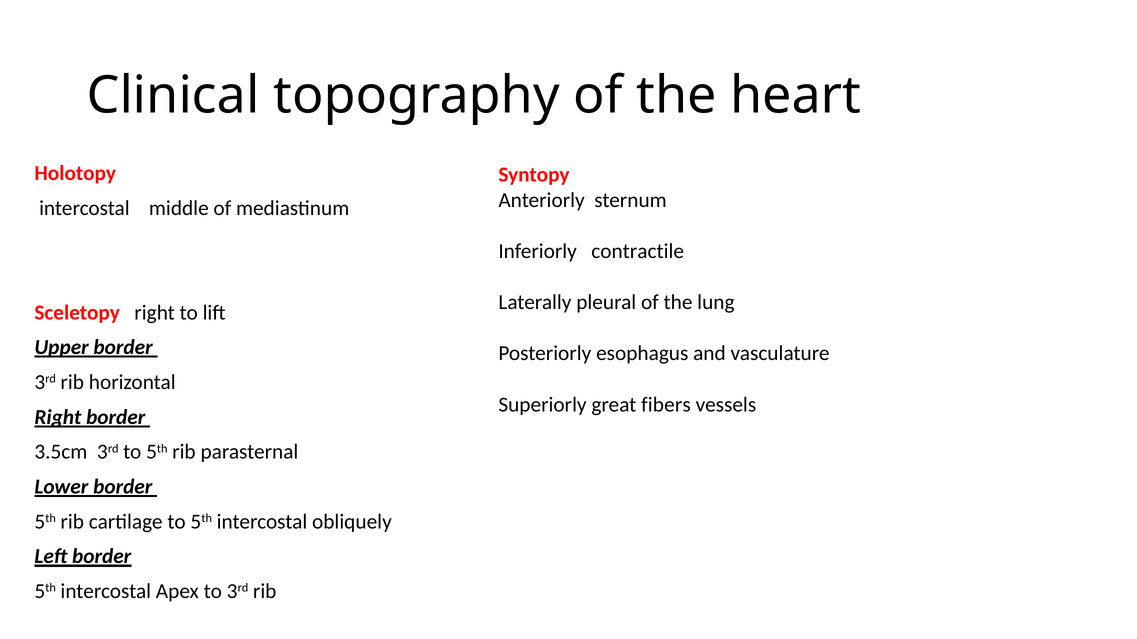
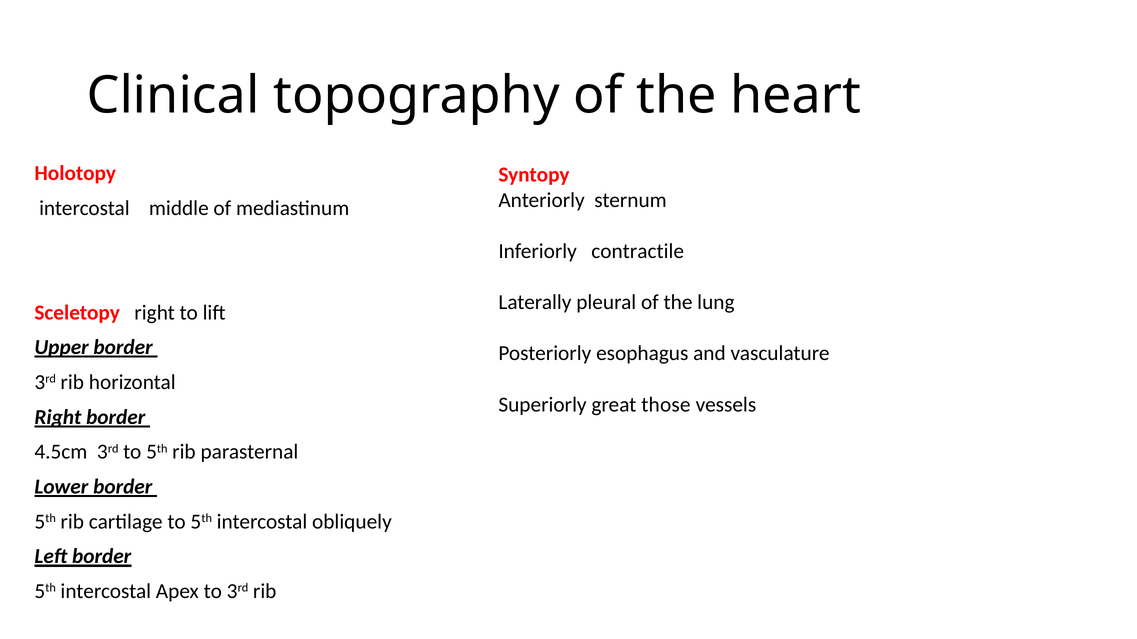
fibers: fibers -> those
3.5cm: 3.5cm -> 4.5cm
